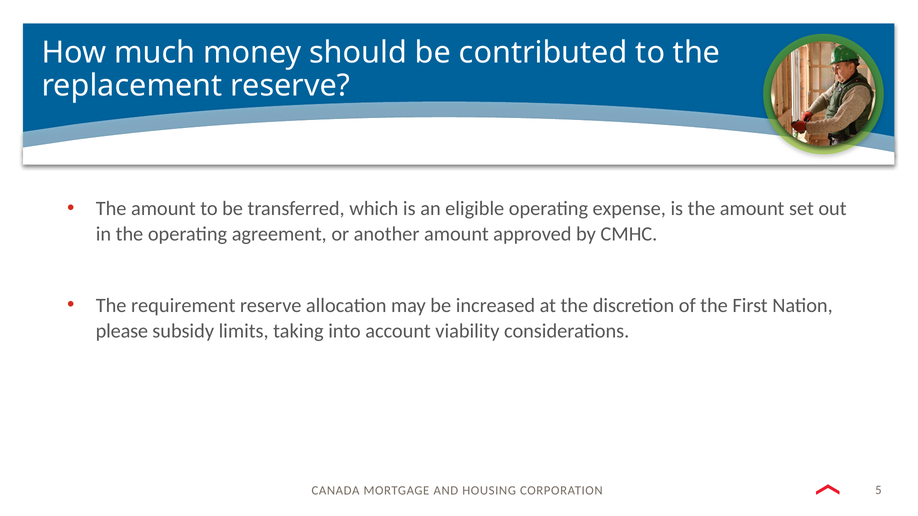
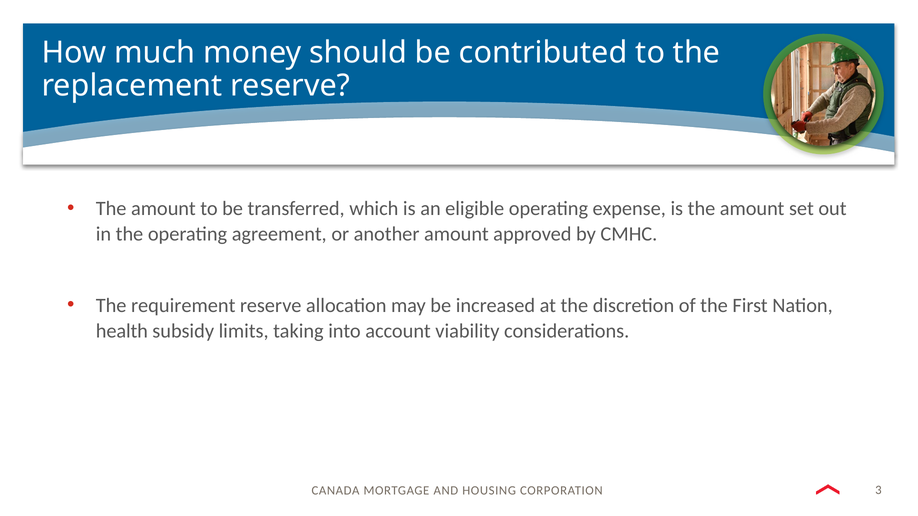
please: please -> health
5: 5 -> 3
